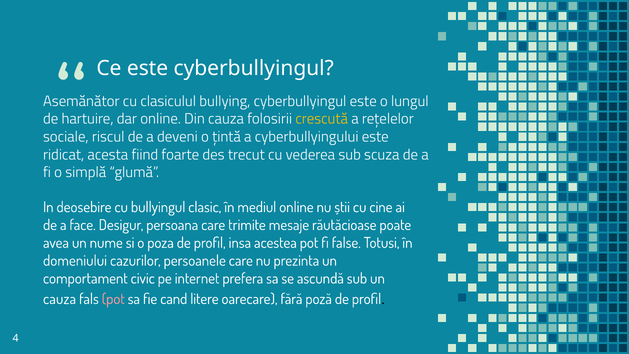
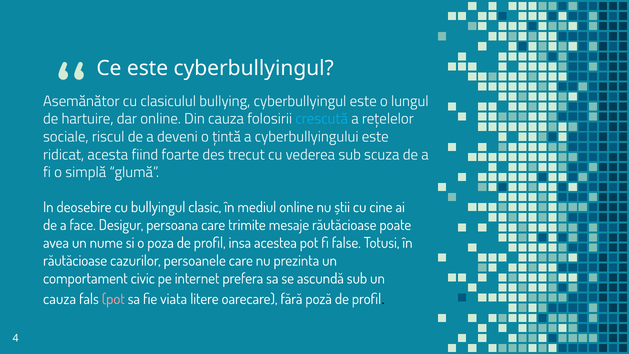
crescută colour: yellow -> light blue
domeniului at (75, 261): domeniului -> răutăcioase
cand: cand -> viata
